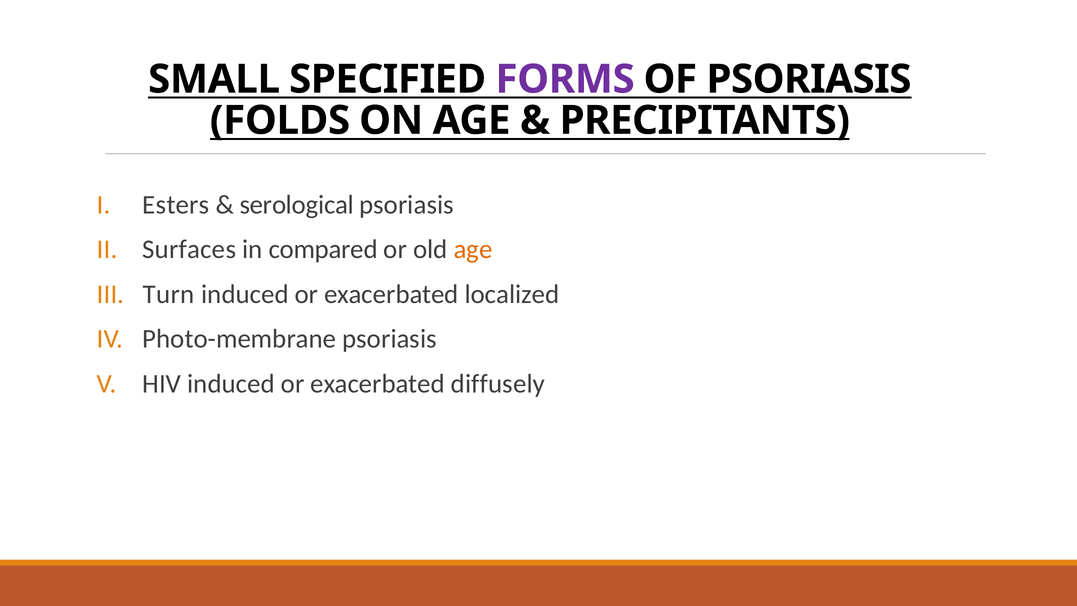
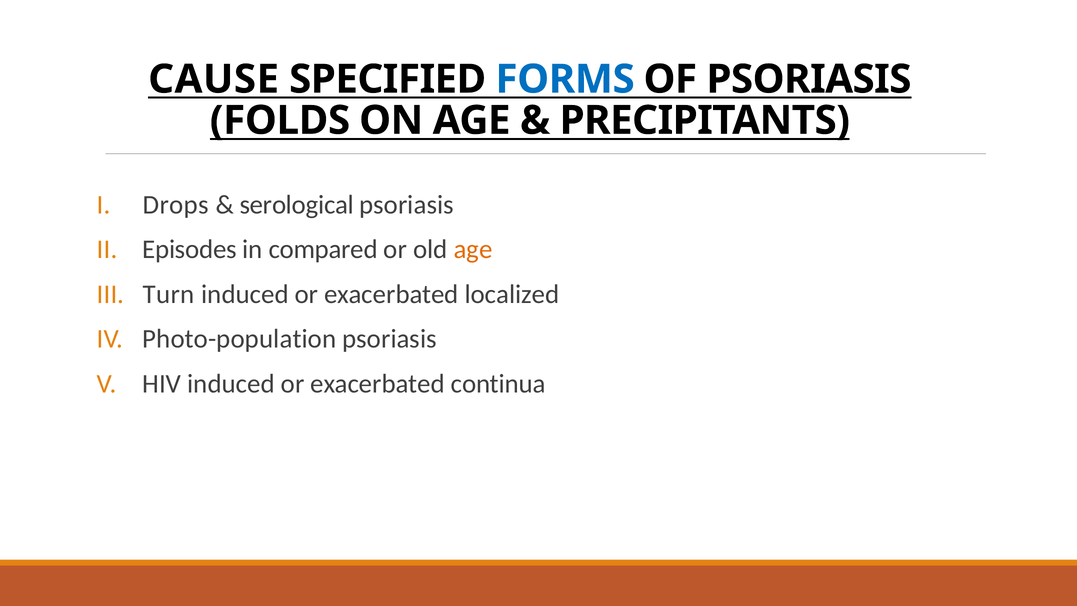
SMALL: SMALL -> CAUSE
FORMS colour: purple -> blue
Esters: Esters -> Drops
Surfaces: Surfaces -> Episodes
Photo-membrane: Photo-membrane -> Photo-population
diffusely: diffusely -> continua
